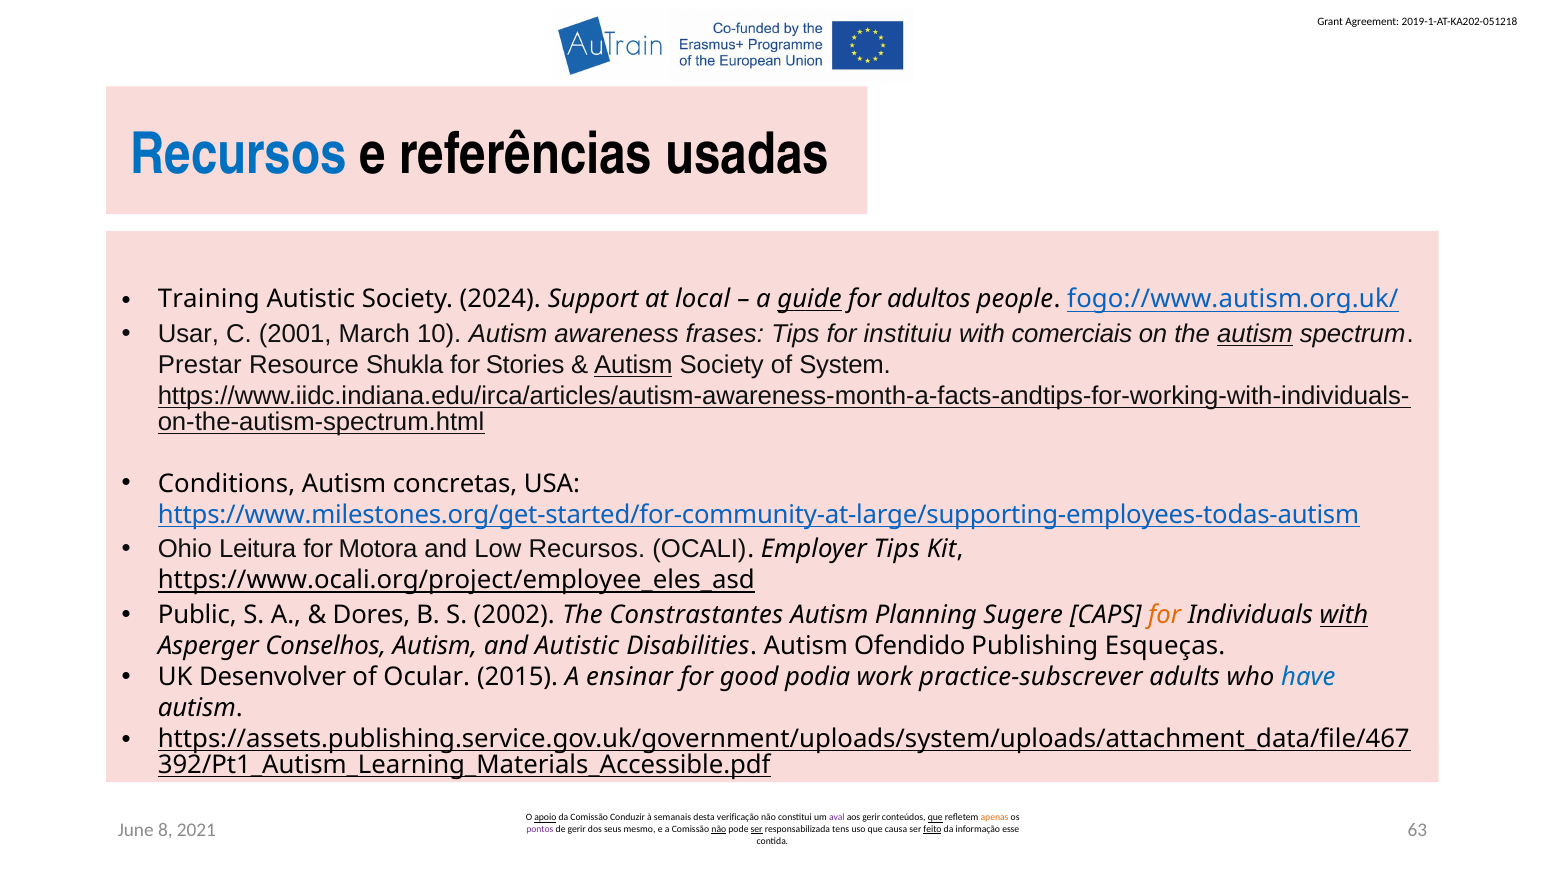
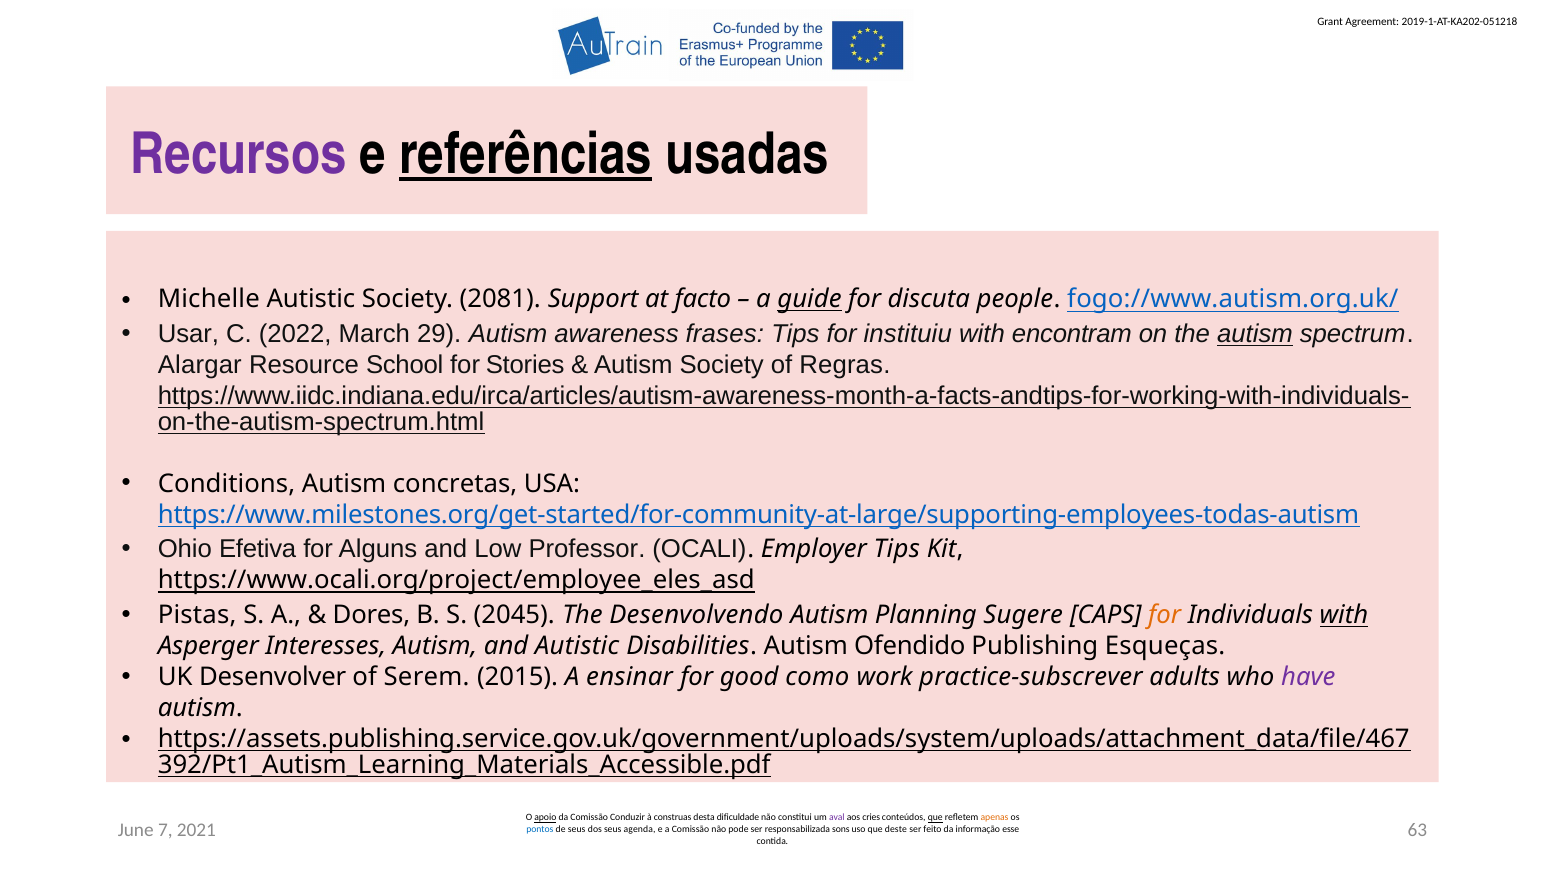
Recursos at (239, 154) colour: blue -> purple
referências underline: none -> present
Training: Training -> Michelle
2024: 2024 -> 2081
local: local -> facto
adultos: adultos -> discuta
2001: 2001 -> 2022
10: 10 -> 29
comerciais: comerciais -> encontram
Prestar: Prestar -> Alargar
Shukla: Shukla -> School
Autism at (633, 365) underline: present -> none
System: System -> Regras
Leitura: Leitura -> Efetiva
Motora: Motora -> Alguns
Low Recursos: Recursos -> Professor
Public: Public -> Pistas
2002: 2002 -> 2045
Constrastantes: Constrastantes -> Desenvolvendo
Conselhos: Conselhos -> Interesses
Ocular: Ocular -> Serem
podia: podia -> como
have colour: blue -> purple
semanais: semanais -> construas
verificação: verificação -> dificuldade
aos gerir: gerir -> cries
8: 8 -> 7
pontos colour: purple -> blue
de gerir: gerir -> seus
mesmo: mesmo -> agenda
não at (719, 829) underline: present -> none
ser at (757, 829) underline: present -> none
tens: tens -> sons
causa: causa -> deste
feito underline: present -> none
